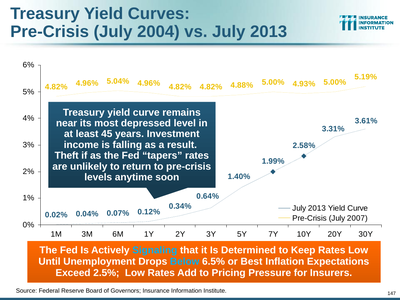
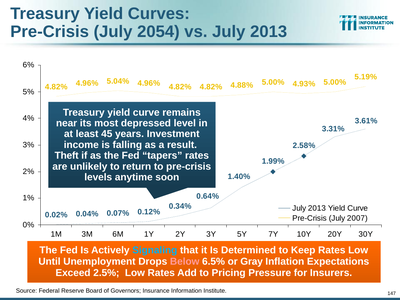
2004: 2004 -> 2054
Below colour: light blue -> pink
Best: Best -> Gray
